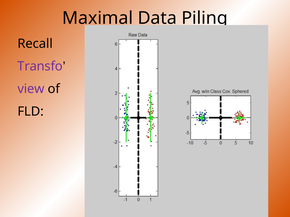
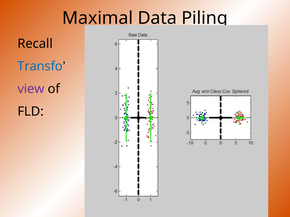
Transfo colour: purple -> blue
